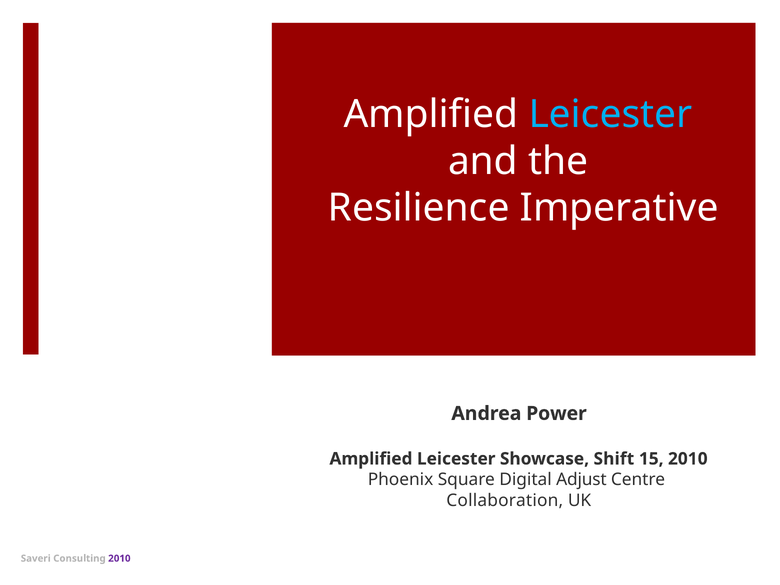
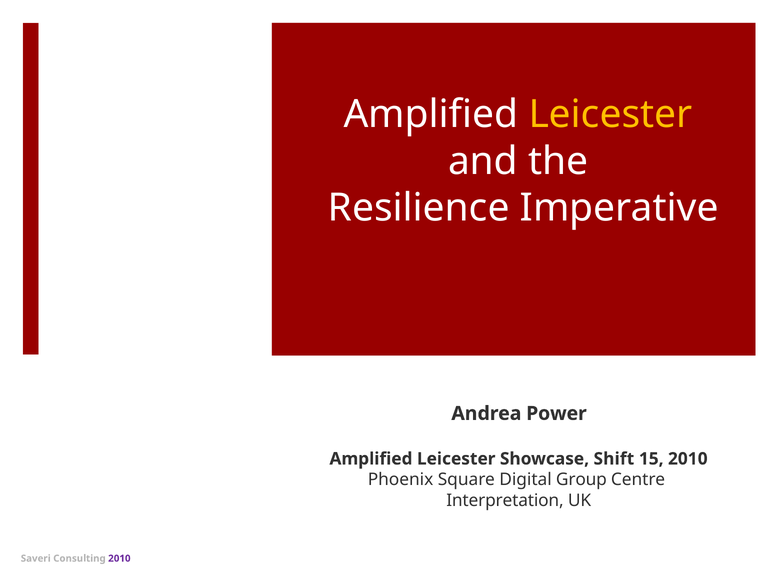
Leicester at (611, 115) colour: light blue -> yellow
Adjust: Adjust -> Group
Collaboration: Collaboration -> Interpretation
